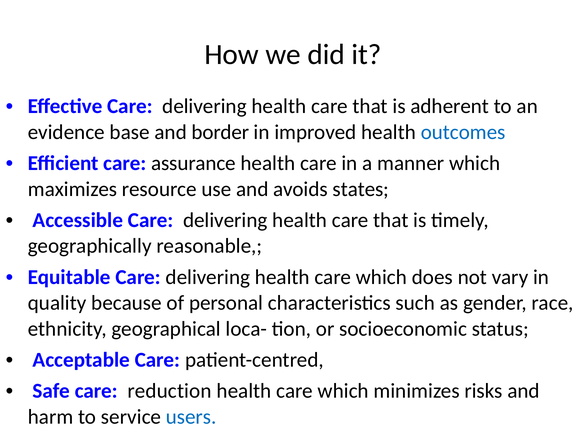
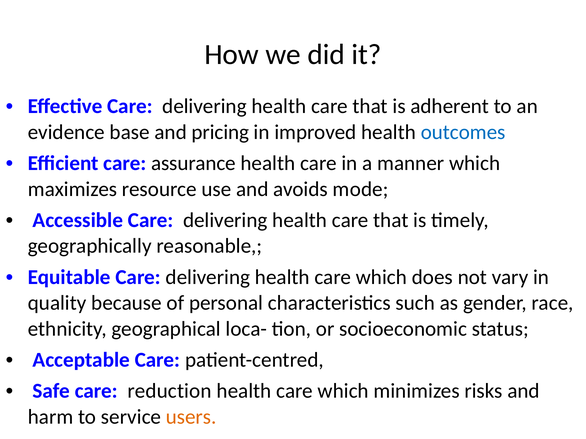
border: border -> pricing
states: states -> mode
users colour: blue -> orange
